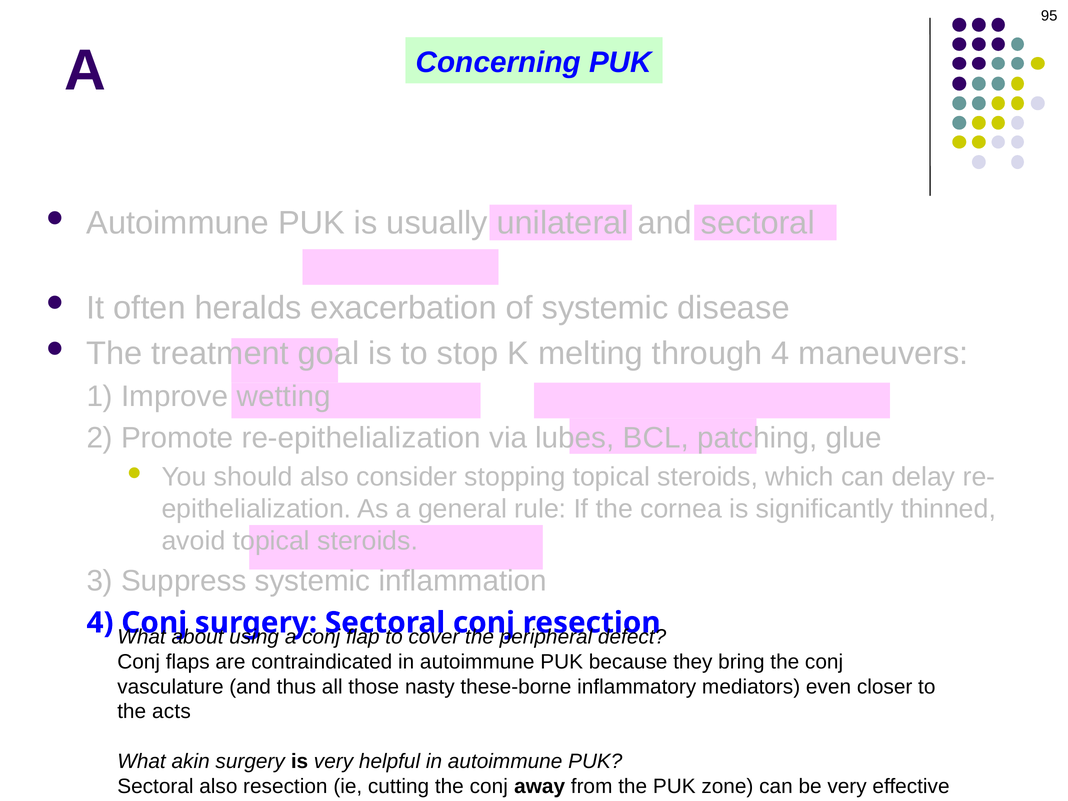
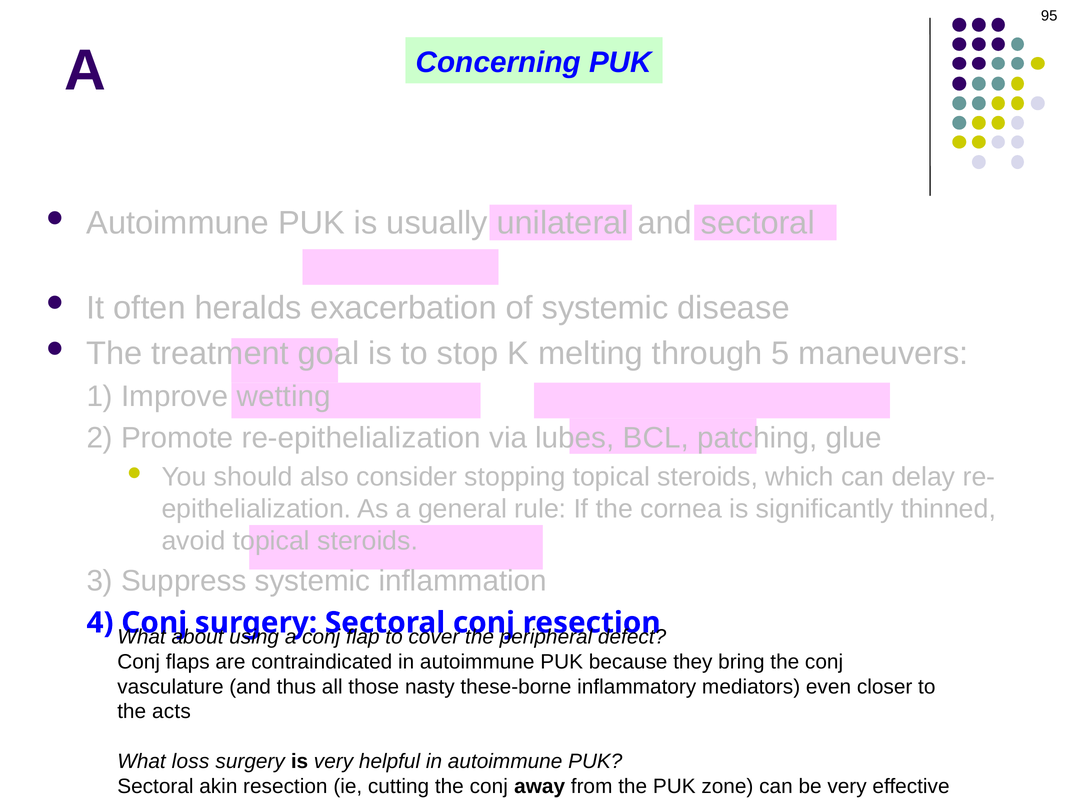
through 4: 4 -> 5
akin: akin -> loss
Sectoral also: also -> akin
